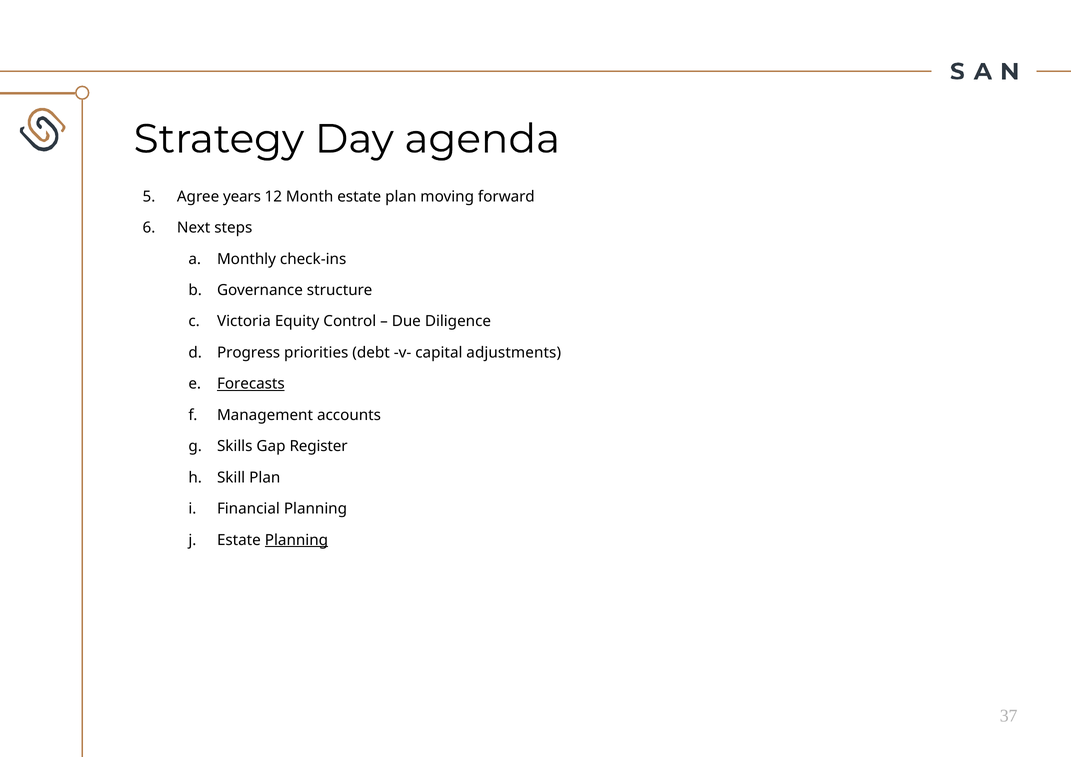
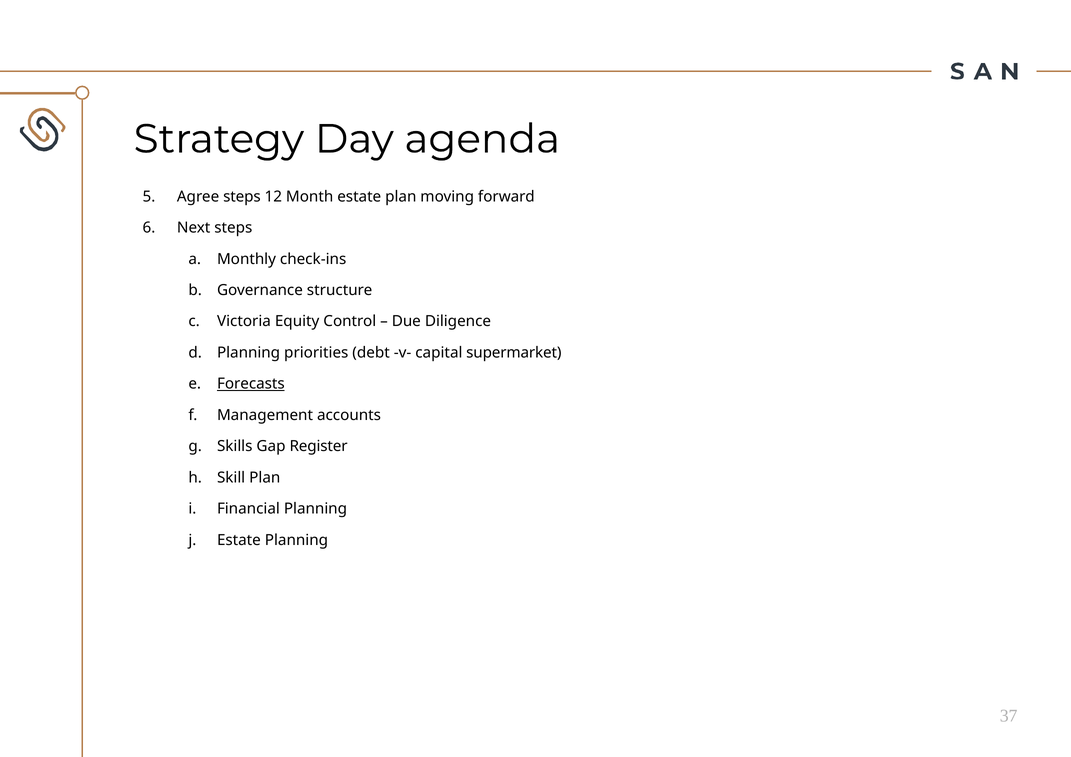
Agree years: years -> steps
Progress at (249, 353): Progress -> Planning
adjustments: adjustments -> supermarket
Planning at (296, 540) underline: present -> none
